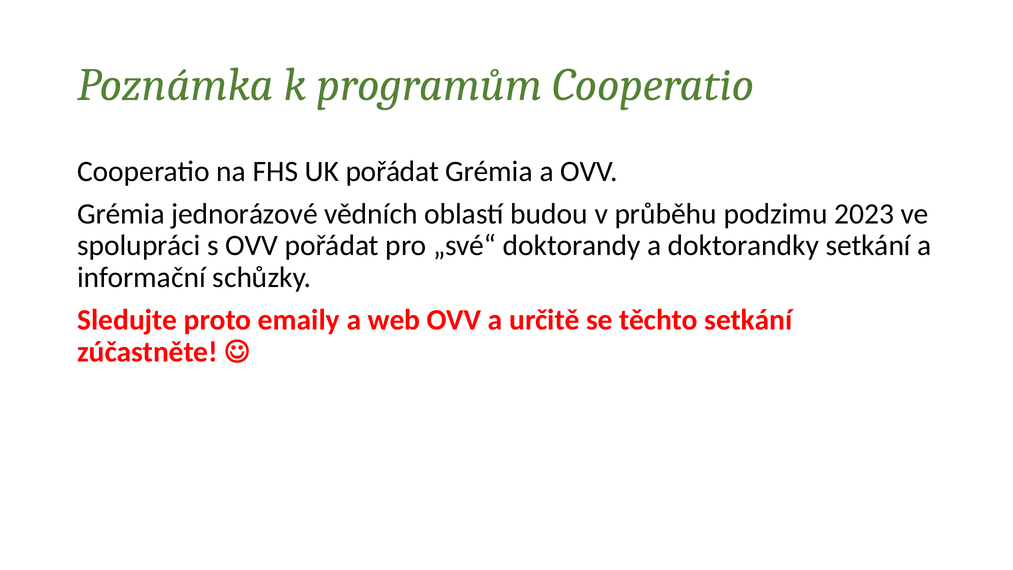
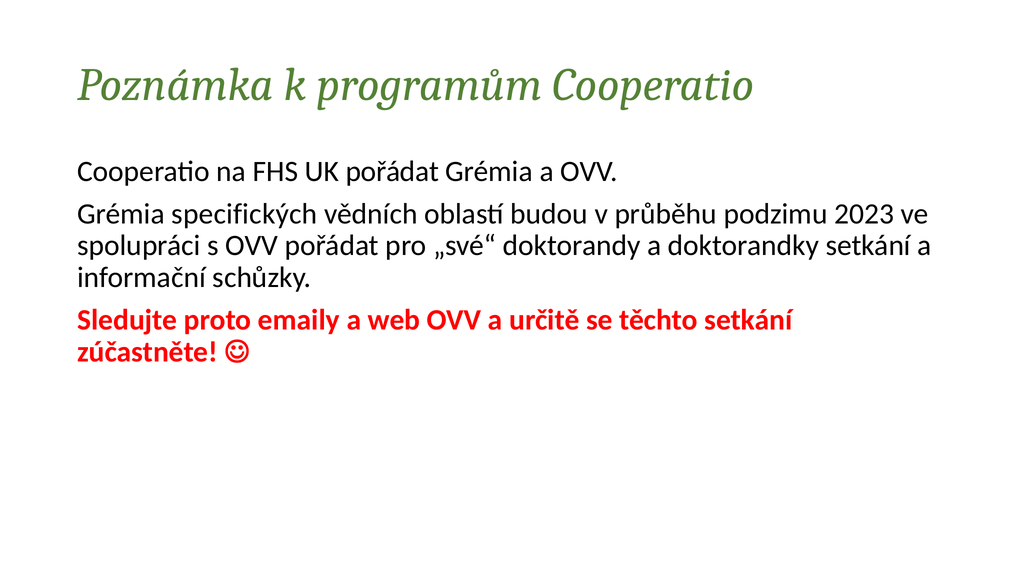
jednorázové: jednorázové -> specifických
